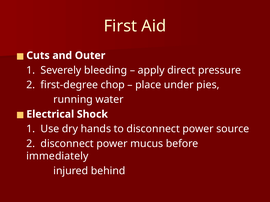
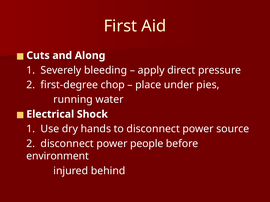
Outer: Outer -> Along
mucus: mucus -> people
immediately: immediately -> environment
